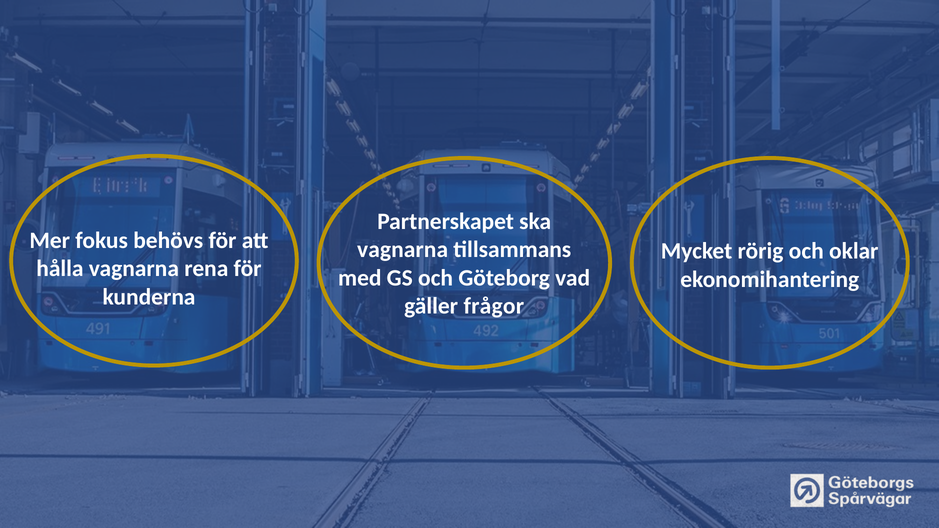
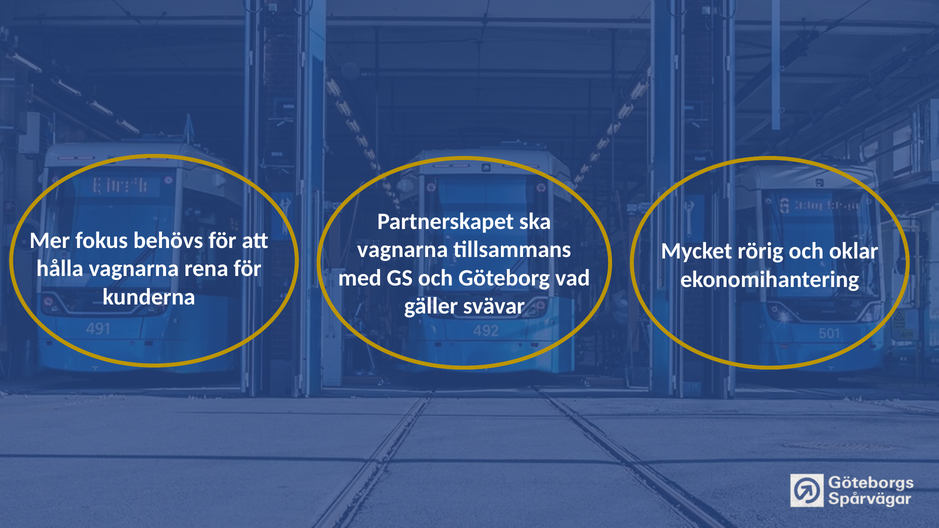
frågor: frågor -> svävar
